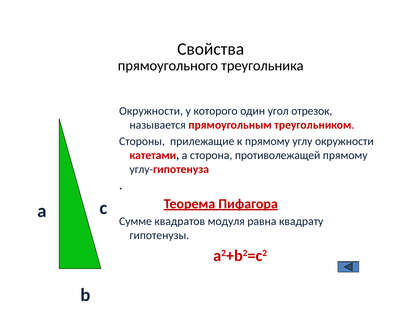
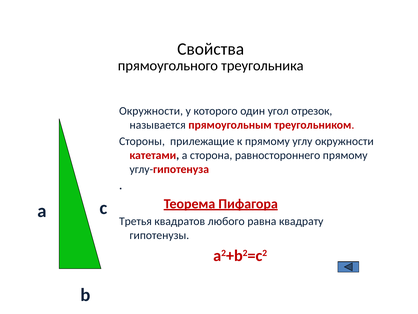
противолежащей: противолежащей -> равностороннего
Сумме: Сумме -> Третья
модуля: модуля -> любого
